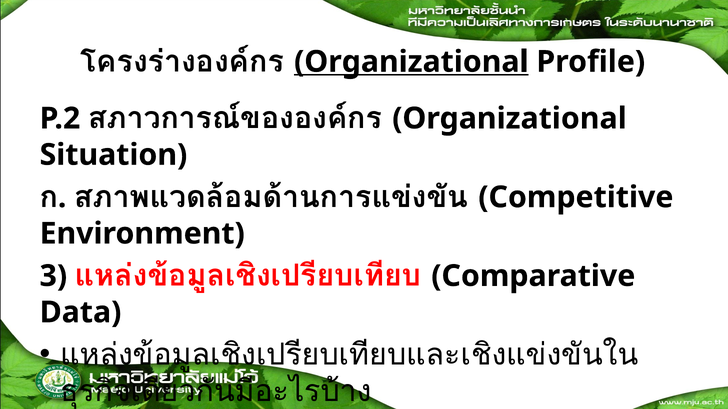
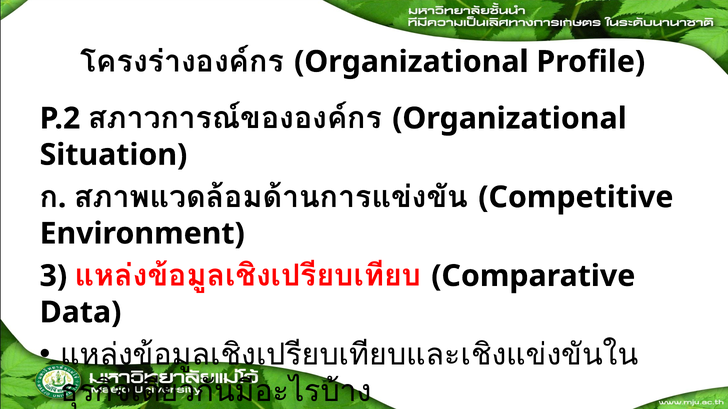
Organizational at (411, 62) underline: present -> none
